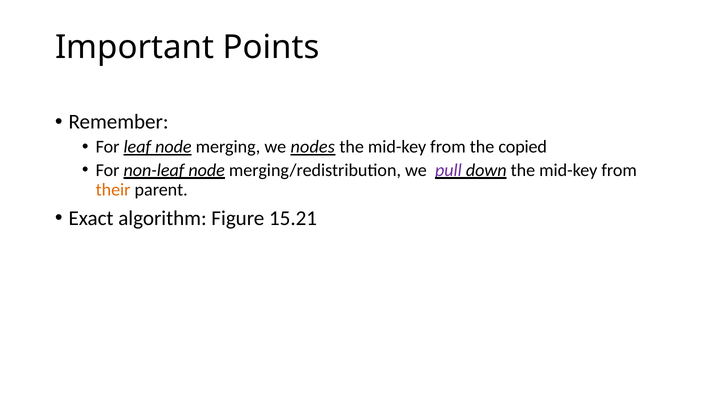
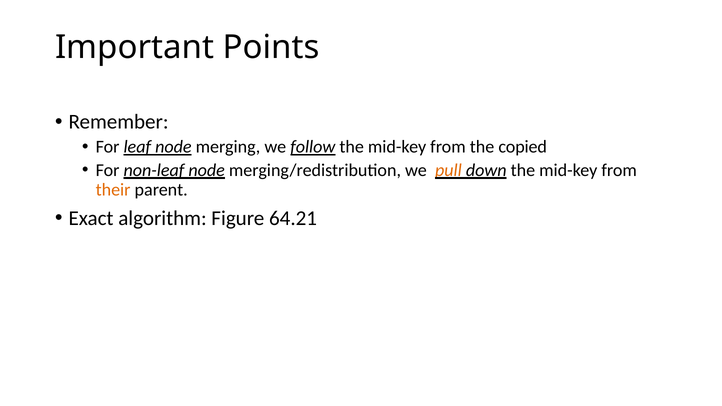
nodes: nodes -> follow
pull colour: purple -> orange
15.21: 15.21 -> 64.21
